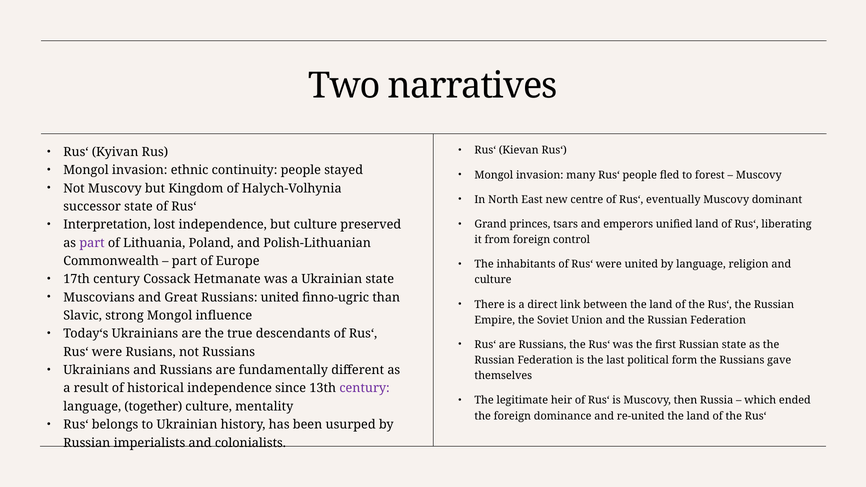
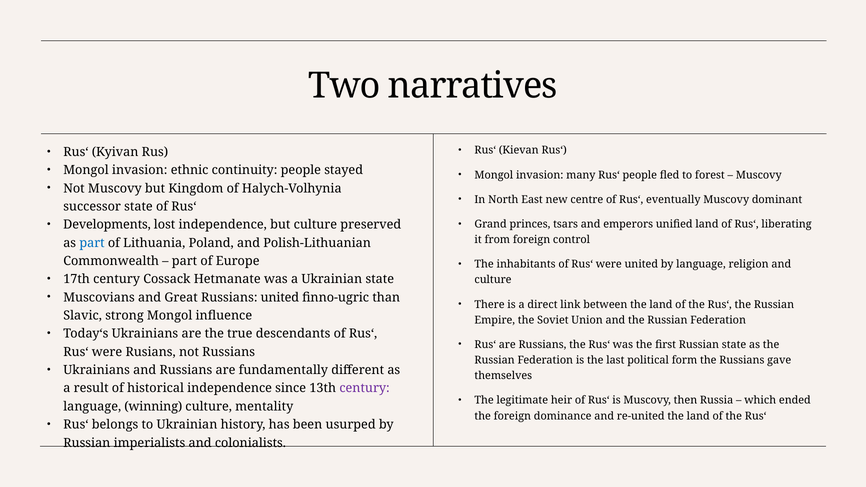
Interpretation: Interpretation -> Developments
part at (92, 243) colour: purple -> blue
together: together -> winning
